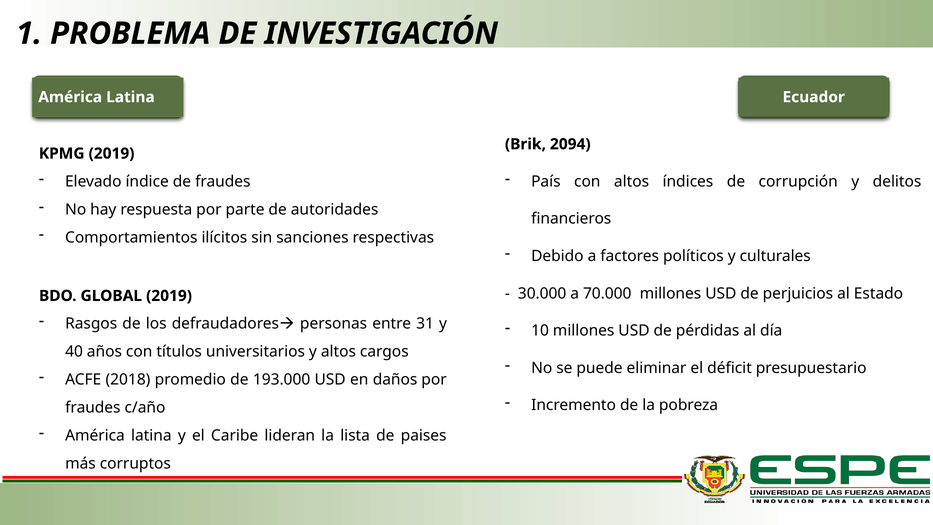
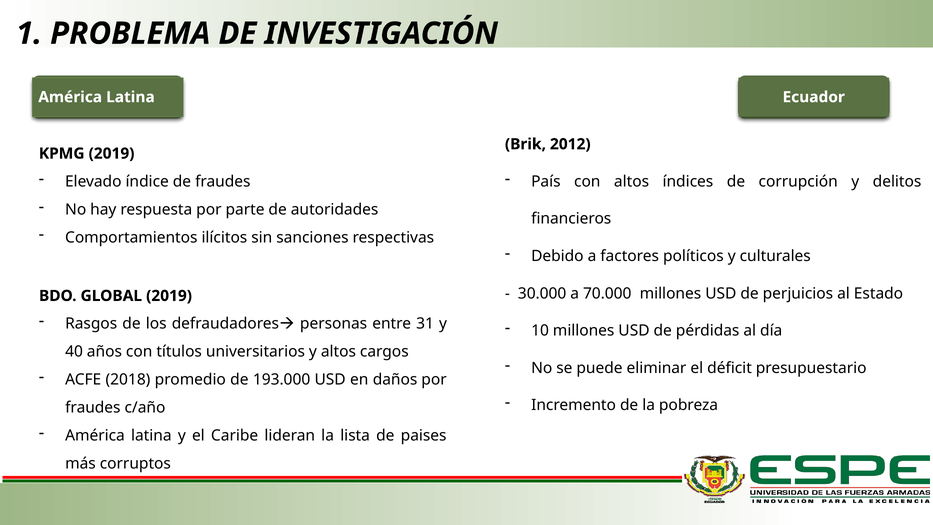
2094: 2094 -> 2012
